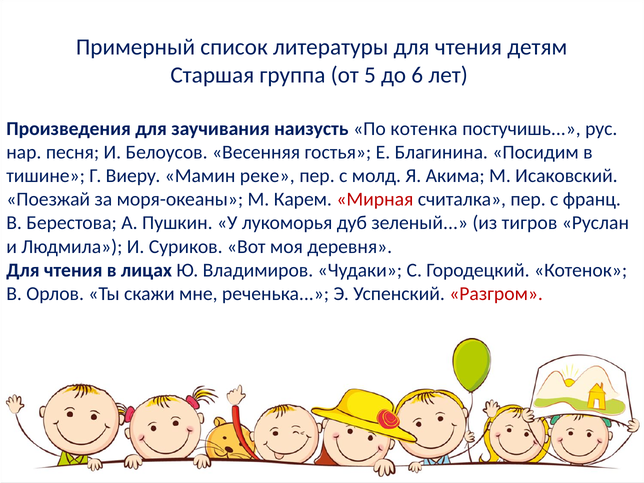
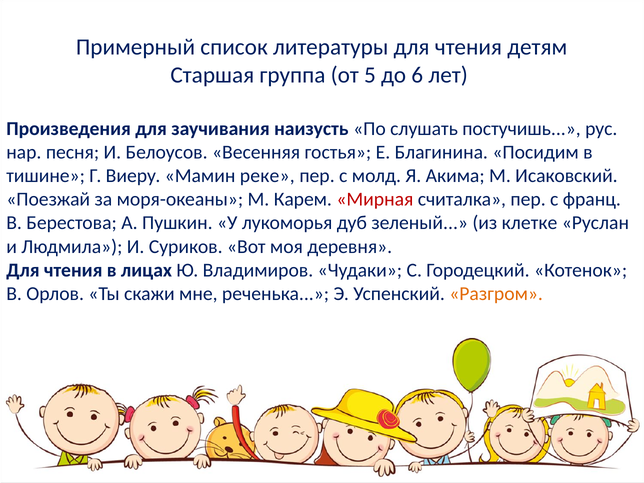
котенка: котенка -> слушать
тигров: тигров -> клетке
Разгром colour: red -> orange
